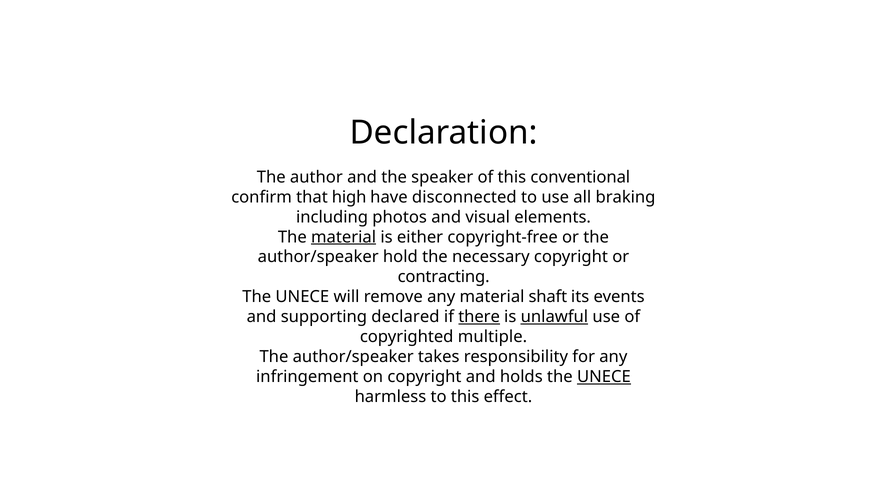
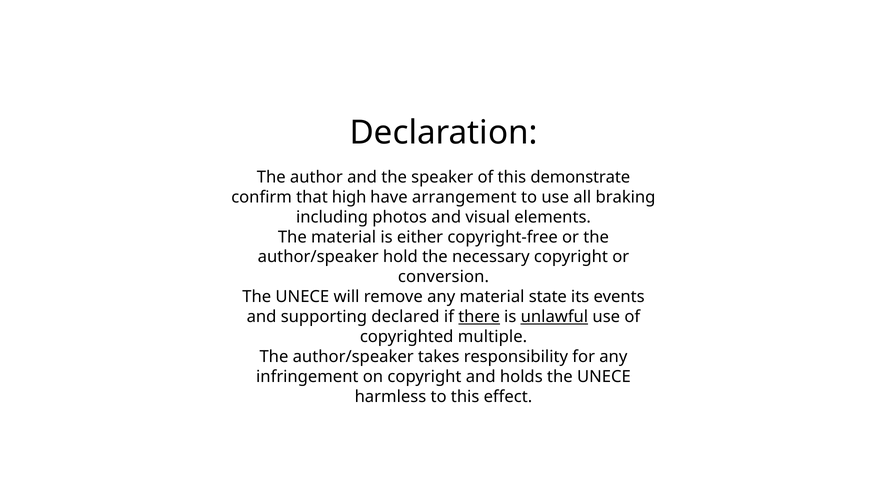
conventional: conventional -> demonstrate
disconnected: disconnected -> arrangement
material at (344, 237) underline: present -> none
contracting: contracting -> conversion
shaft: shaft -> state
UNECE at (604, 377) underline: present -> none
